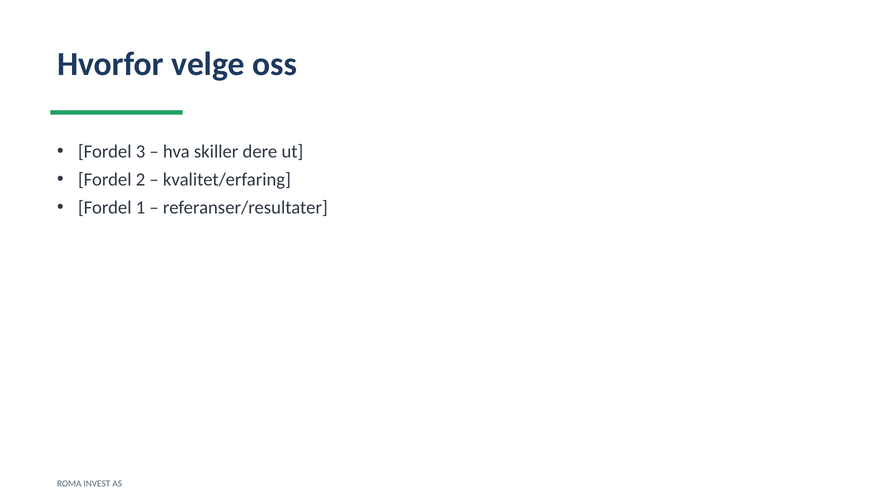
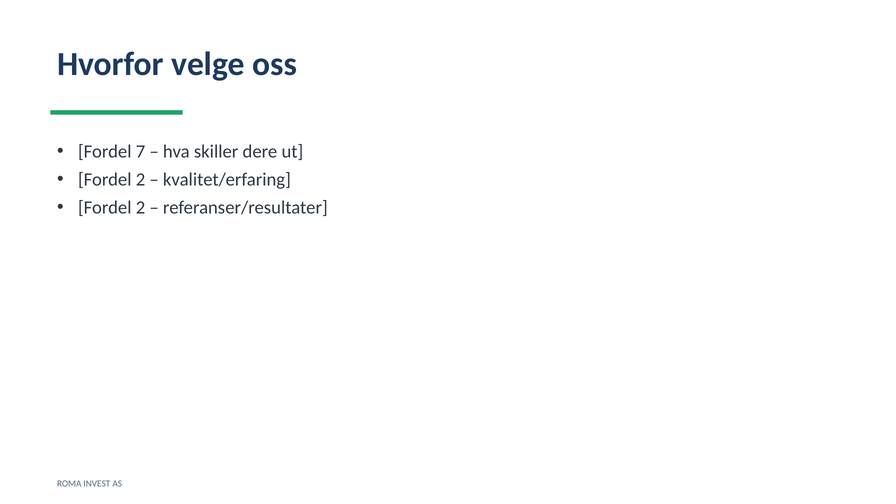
3: 3 -> 7
1 at (141, 208): 1 -> 2
